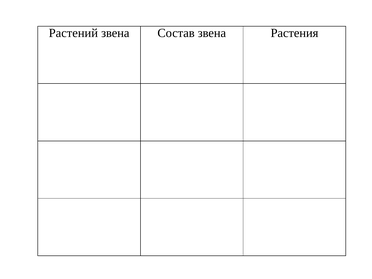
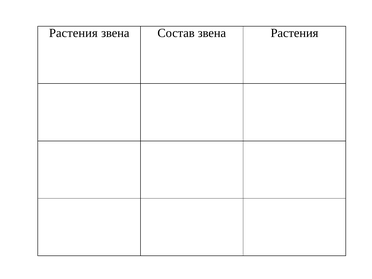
Растений at (73, 33): Растений -> Растения
